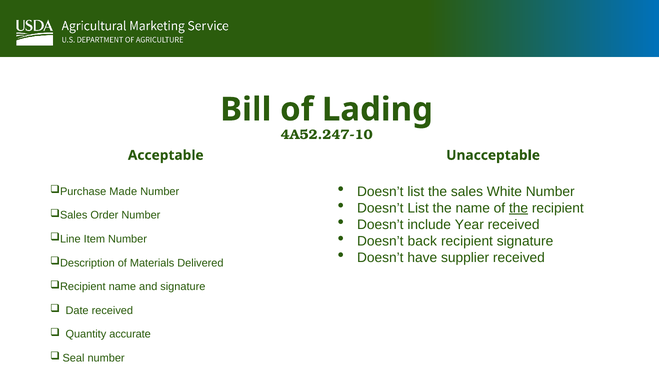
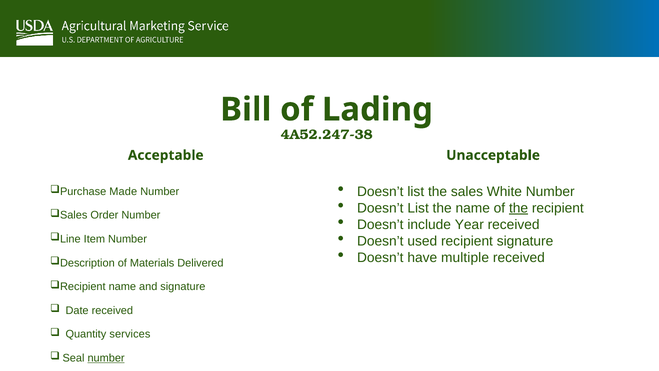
4A52.247-10: 4A52.247-10 -> 4A52.247-38
back: back -> used
supplier: supplier -> multiple
accurate: accurate -> services
number at (106, 358) underline: none -> present
